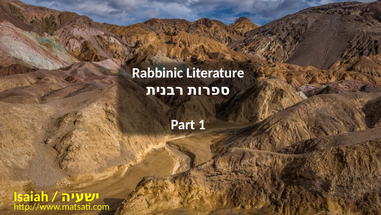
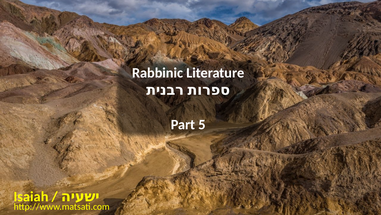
1: 1 -> 5
